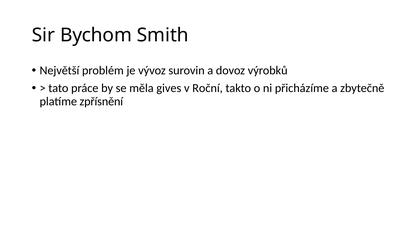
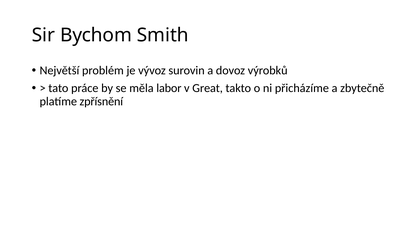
gives: gives -> labor
Roční: Roční -> Great
